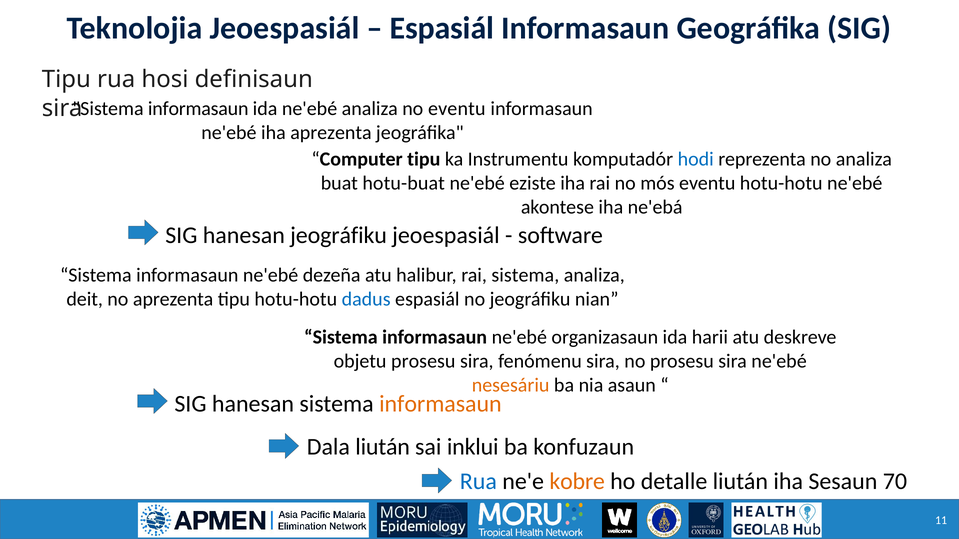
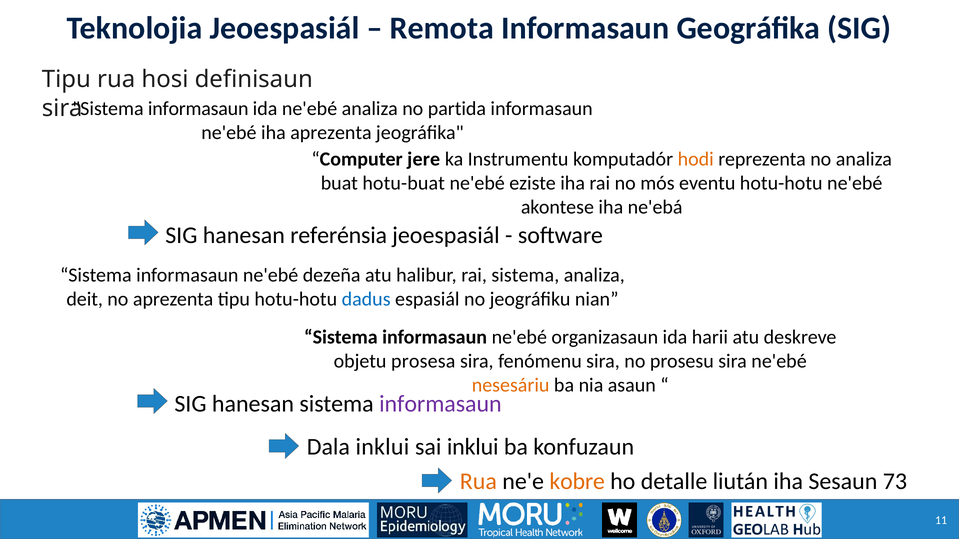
Espasiál at (442, 28): Espasiál -> Remota
no eventu: eventu -> partida
Computer tipu: tipu -> jere
hodi colour: blue -> orange
hanesan jeográfiku: jeográfiku -> referénsia
objetu prosesu: prosesu -> prosesa
informasaun at (440, 404) colour: orange -> purple
Dala liután: liután -> inklui
Rua at (478, 482) colour: blue -> orange
70: 70 -> 73
